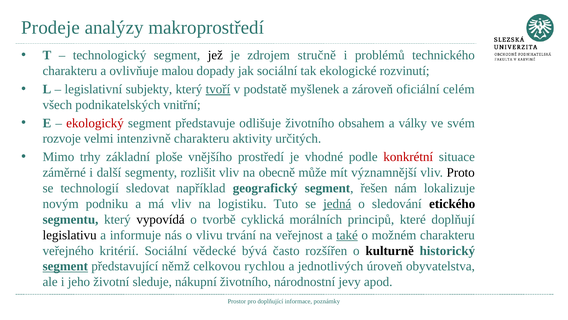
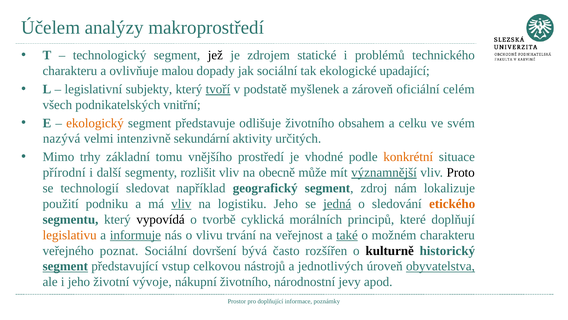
Prodeje: Prodeje -> Účelem
stručně: stručně -> statické
rozvinutí: rozvinutí -> upadající
ekologický colour: red -> orange
války: války -> celku
rozvoje: rozvoje -> nazývá
intenzivně charakteru: charakteru -> sekundární
ploše: ploše -> tomu
konkrétní colour: red -> orange
záměrné: záměrné -> přírodní
významnější underline: none -> present
řešen: řešen -> zdroj
novým: novým -> použití
vliv at (181, 203) underline: none -> present
logistiku Tuto: Tuto -> Jeho
etického colour: black -> orange
legislativu colour: black -> orange
informuje underline: none -> present
kritérií: kritérií -> poznat
vědecké: vědecké -> dovršení
němž: němž -> vstup
rychlou: rychlou -> nástrojů
obyvatelstva underline: none -> present
sleduje: sleduje -> vývoje
